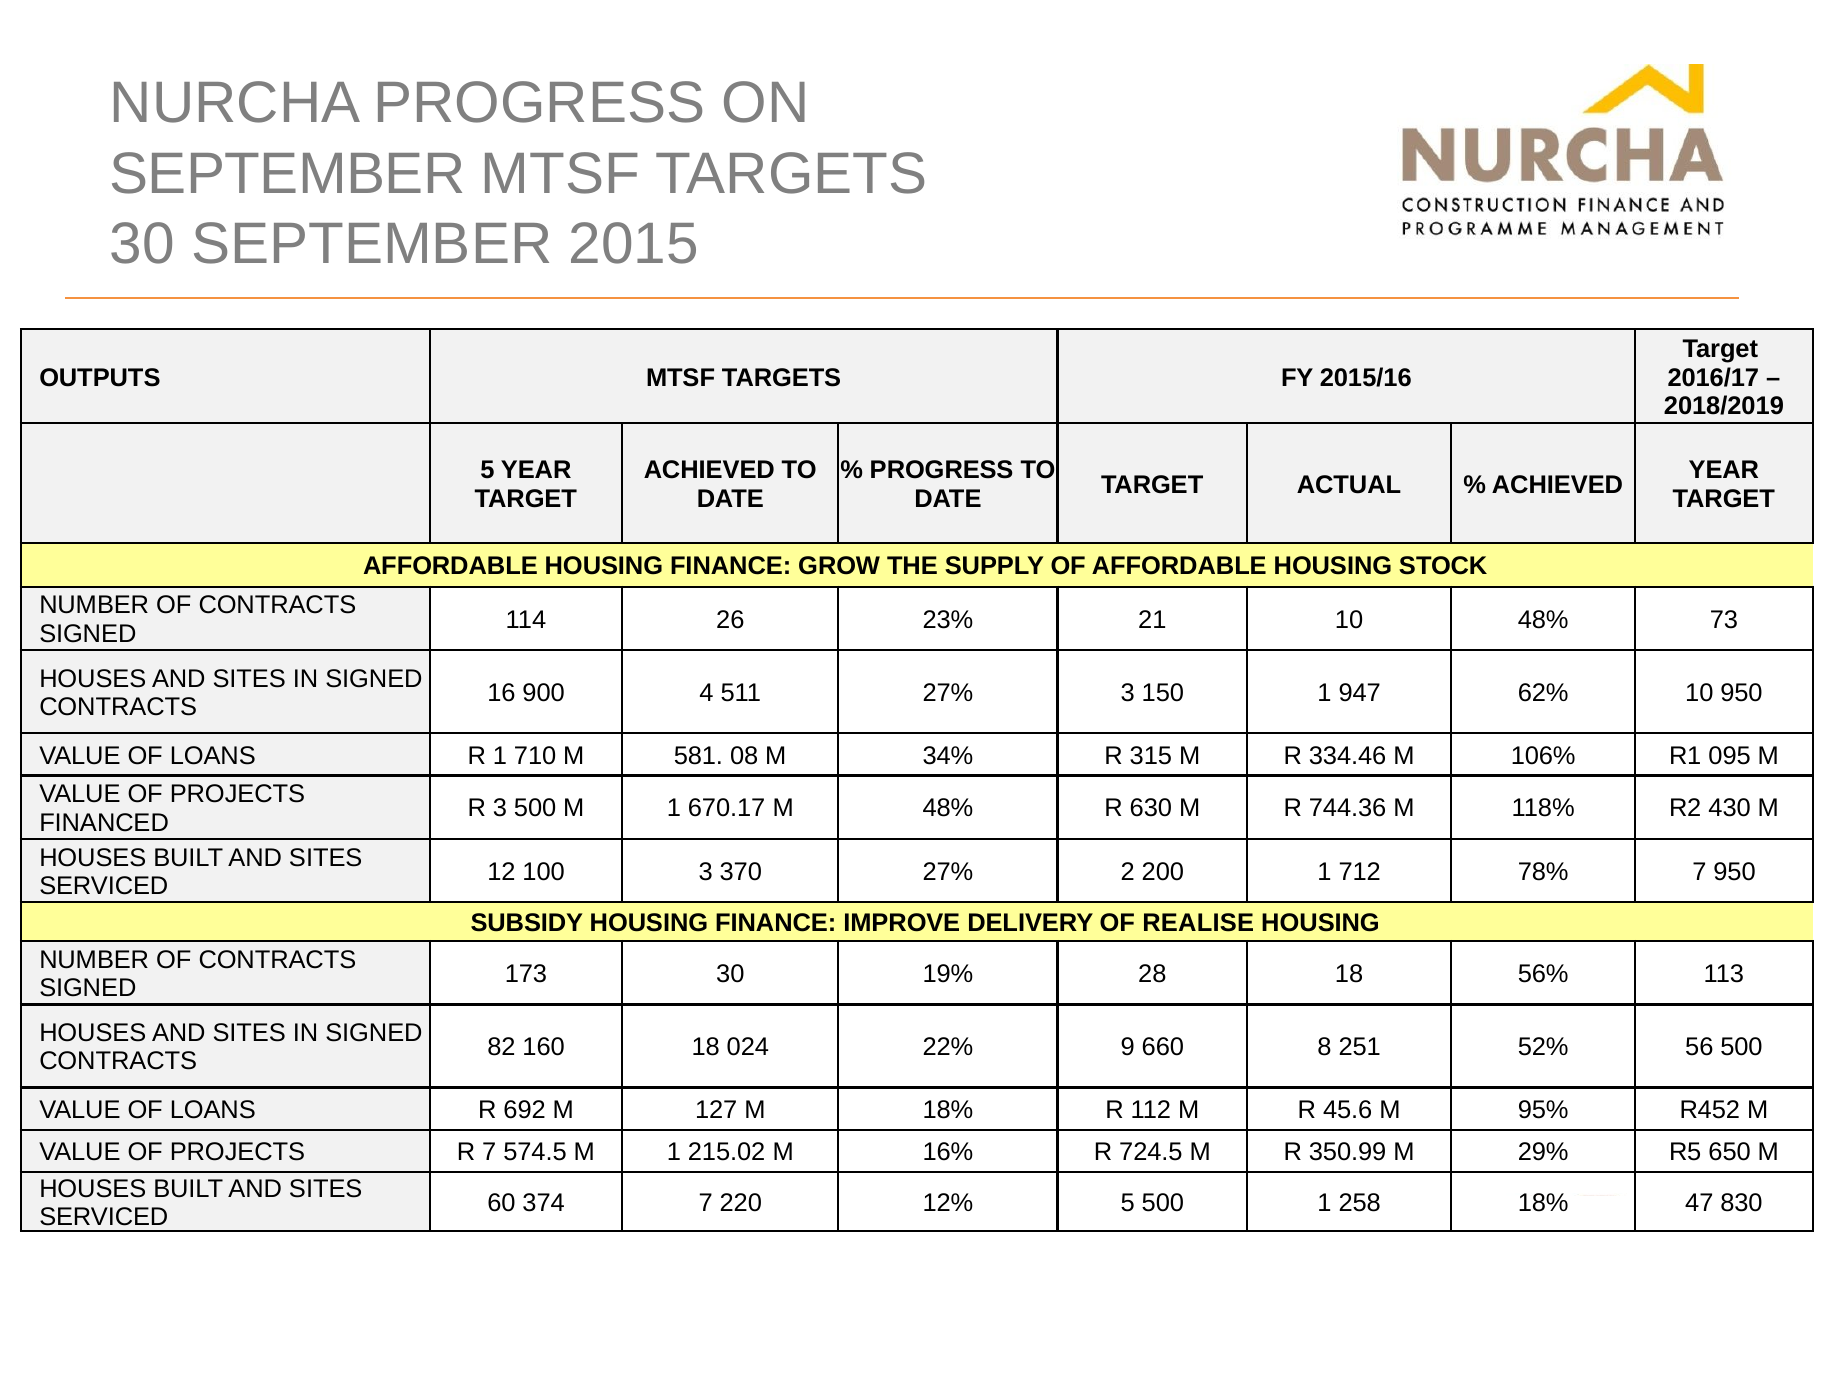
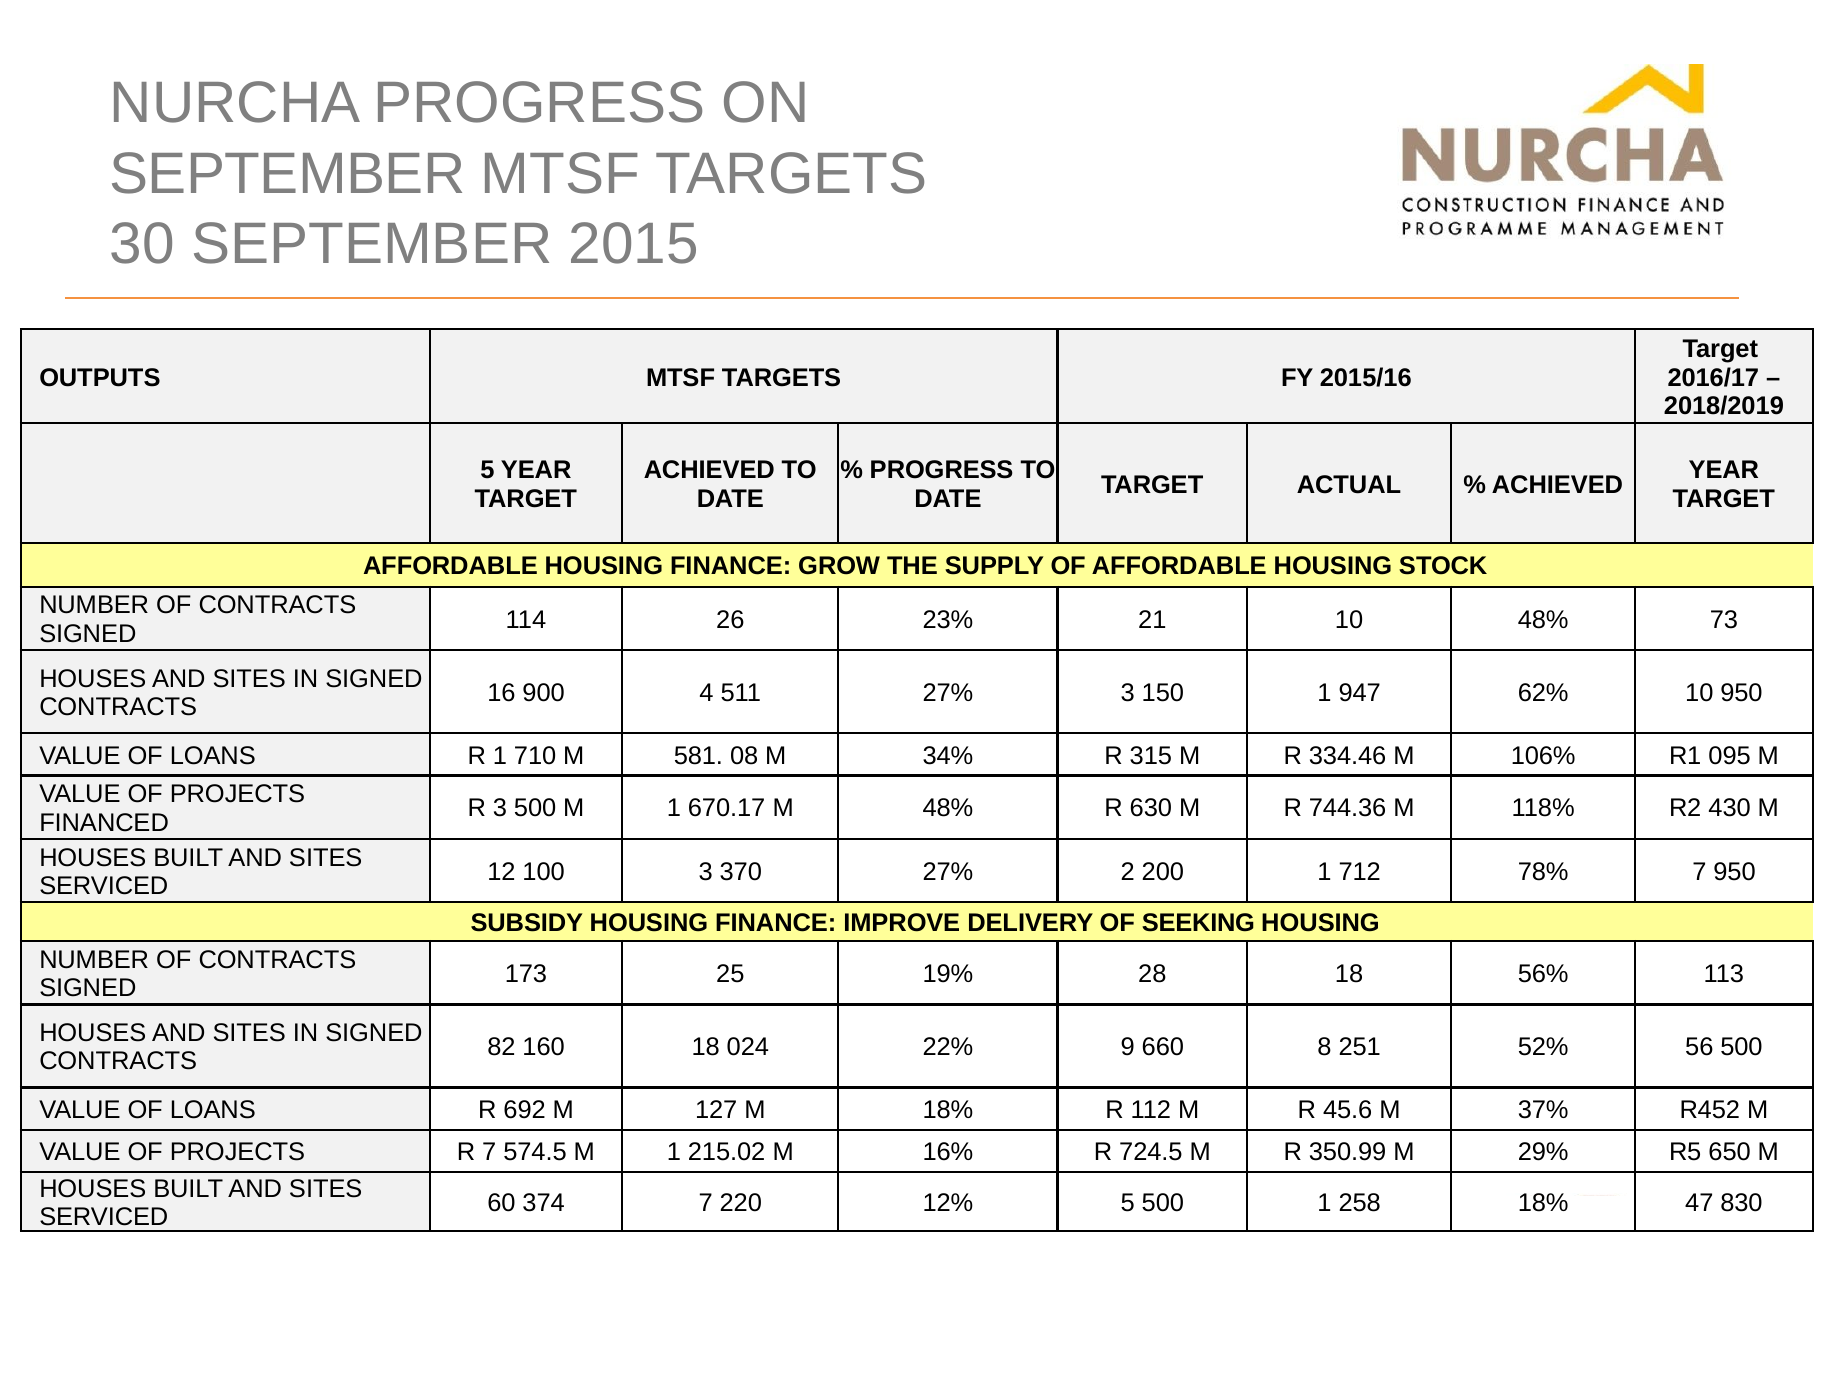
REALISE: REALISE -> SEEKING
173 30: 30 -> 25
95%: 95% -> 37%
